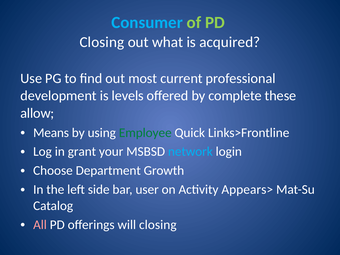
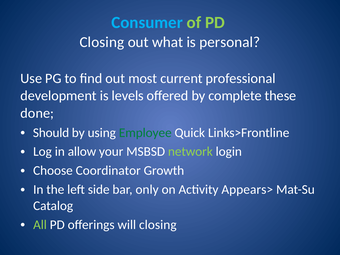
acquired: acquired -> personal
allow: allow -> done
Means: Means -> Should
grant: grant -> allow
network colour: light blue -> light green
Department: Department -> Coordinator
user: user -> only
All colour: pink -> light green
